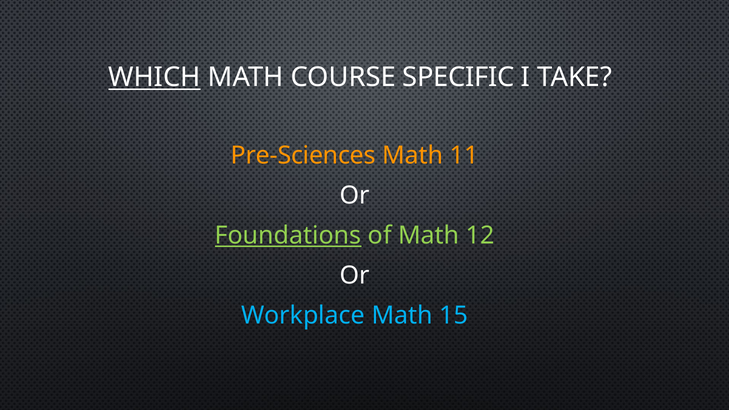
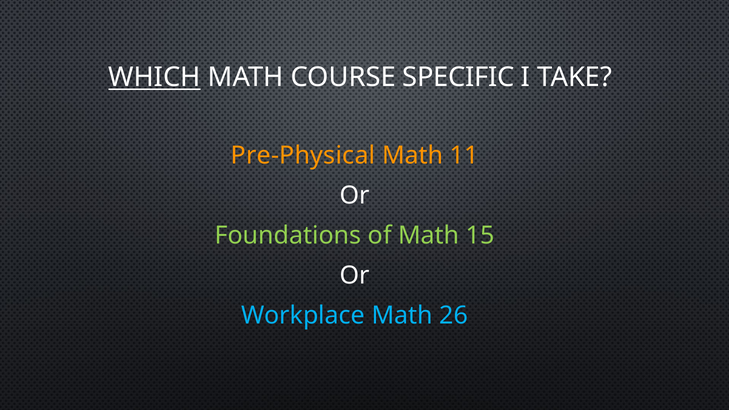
Pre-Sciences: Pre-Sciences -> Pre-Physical
Foundations underline: present -> none
12: 12 -> 15
15: 15 -> 26
